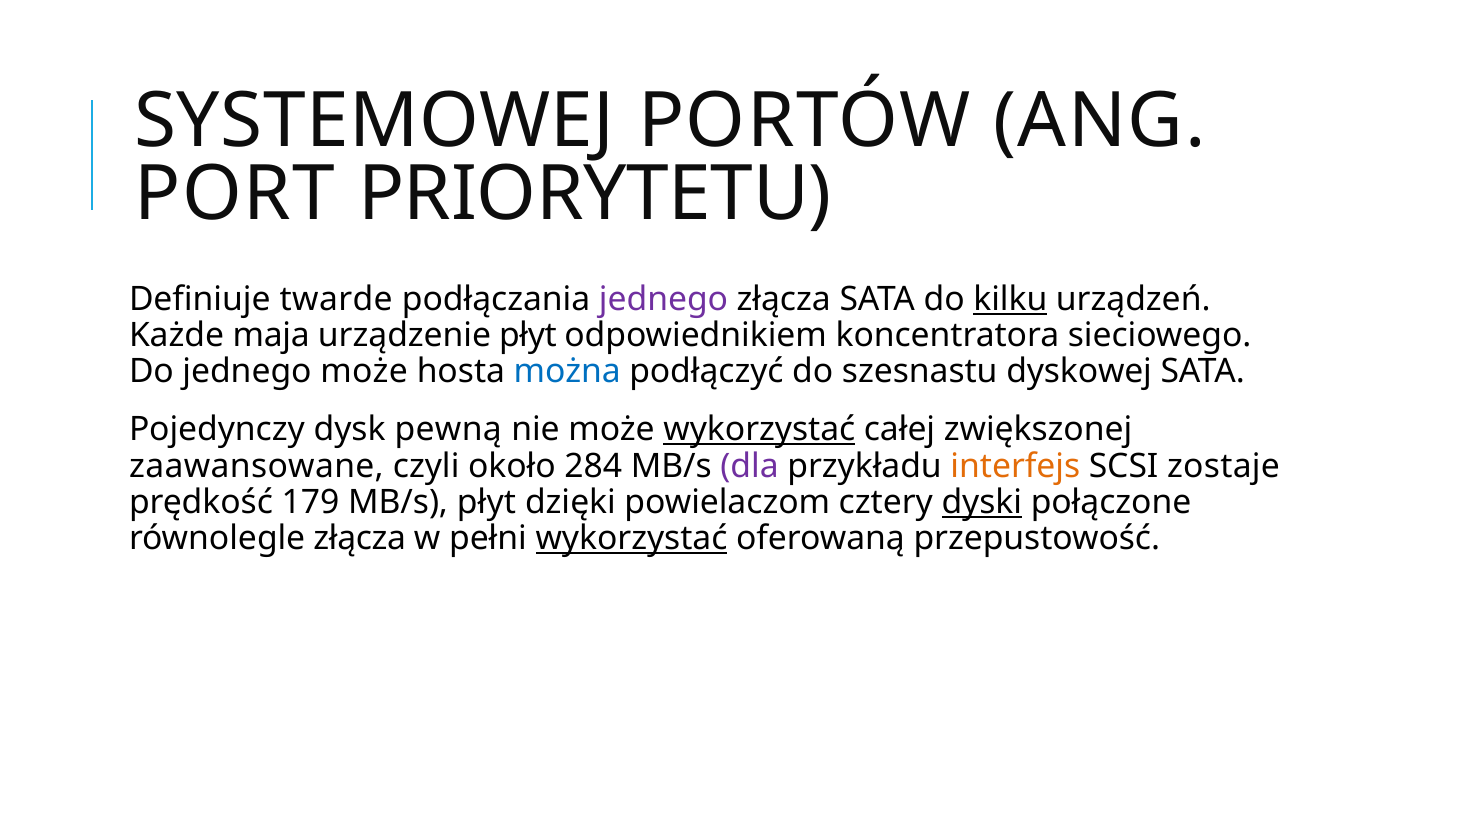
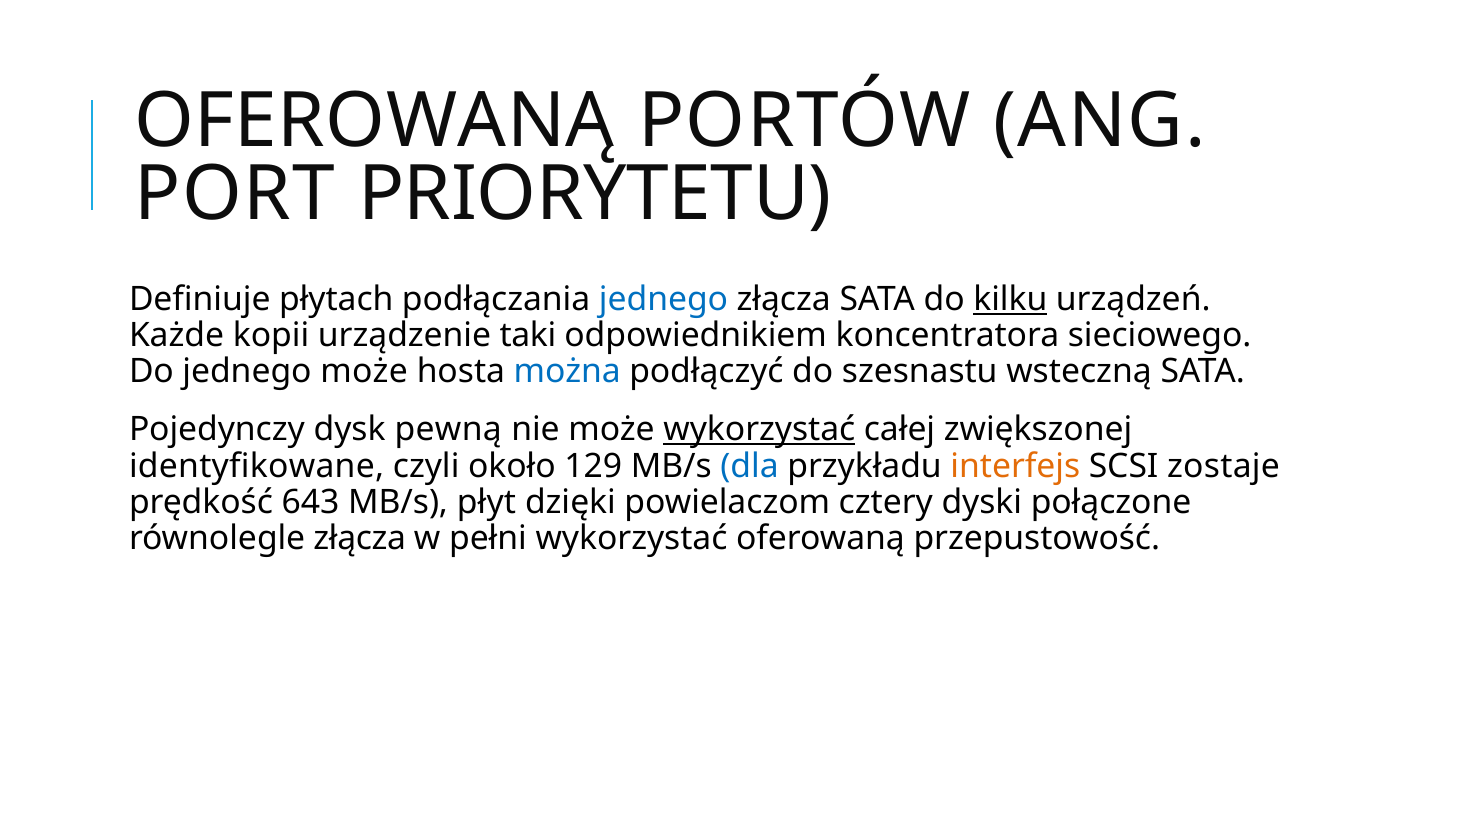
SYSTEMOWEJ at (375, 121): SYSTEMOWEJ -> OFEROWANĄ
twarde: twarde -> płytach
jednego at (664, 299) colour: purple -> blue
maja: maja -> kopii
urządzenie płyt: płyt -> taki
dyskowej: dyskowej -> wsteczną
zaawansowane: zaawansowane -> identyfikowane
284: 284 -> 129
dla colour: purple -> blue
179: 179 -> 643
dyski underline: present -> none
wykorzystać at (632, 539) underline: present -> none
